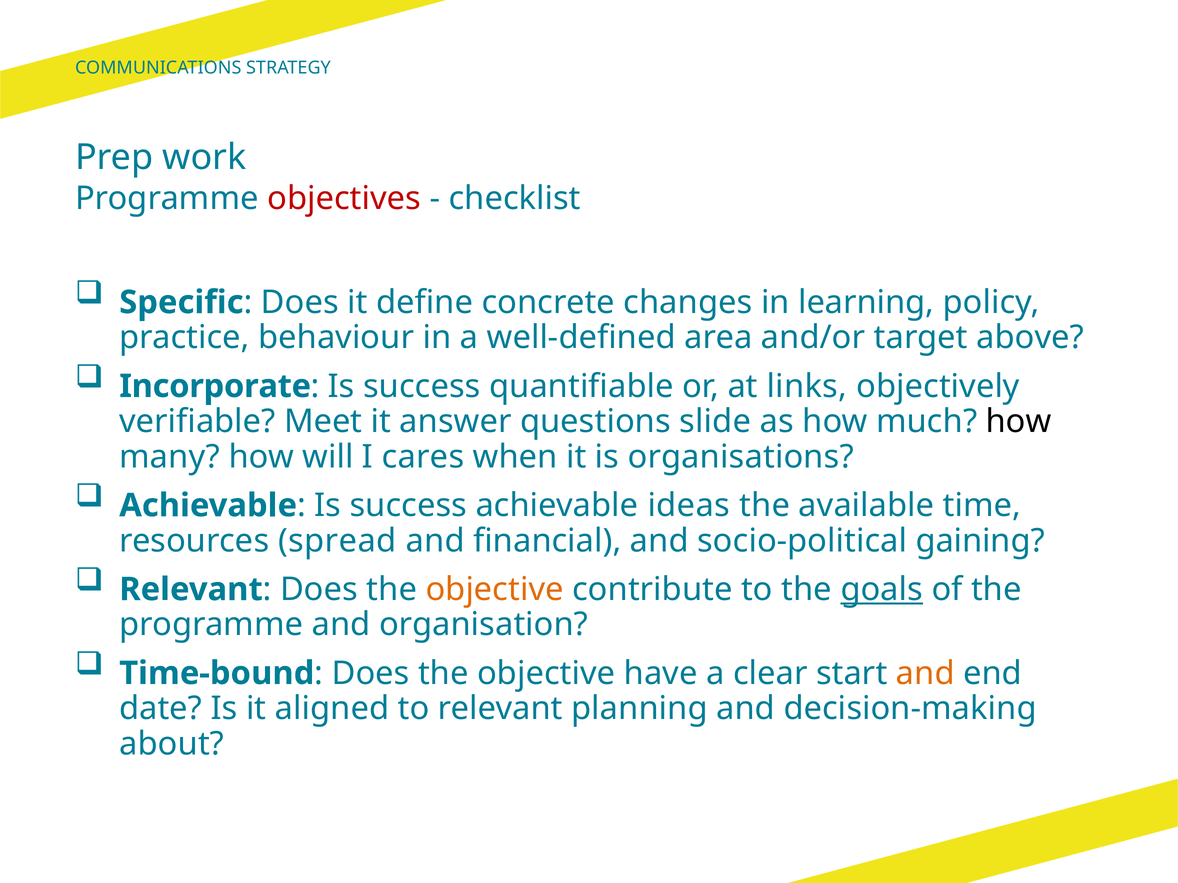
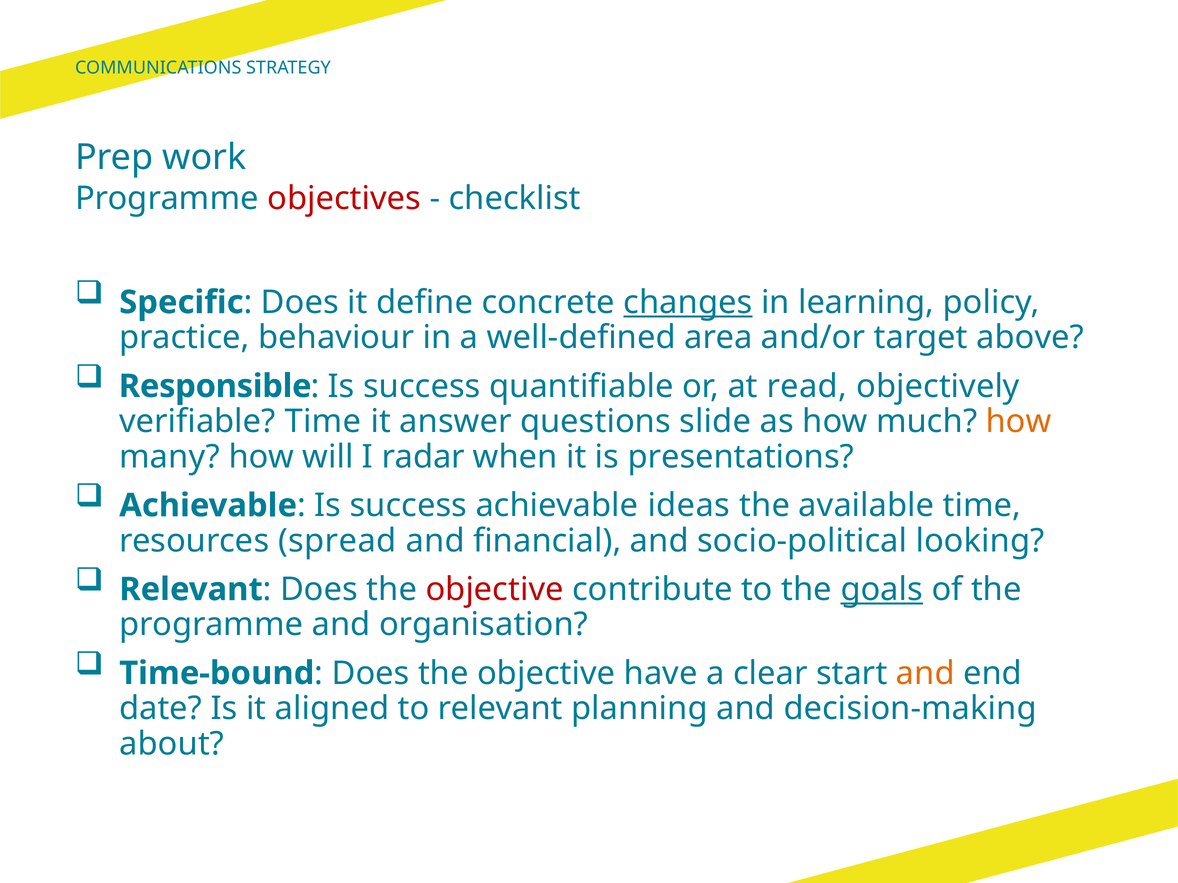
changes underline: none -> present
Incorporate: Incorporate -> Responsible
links: links -> read
verifiable Meet: Meet -> Time
how at (1019, 422) colour: black -> orange
cares: cares -> radar
organisations: organisations -> presentations
gaining: gaining -> looking
objective at (495, 590) colour: orange -> red
